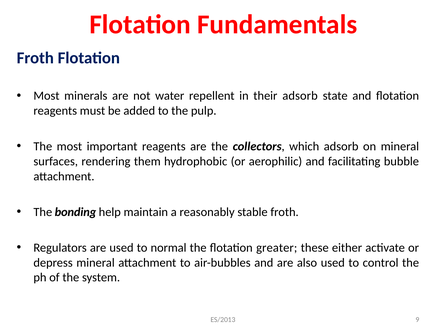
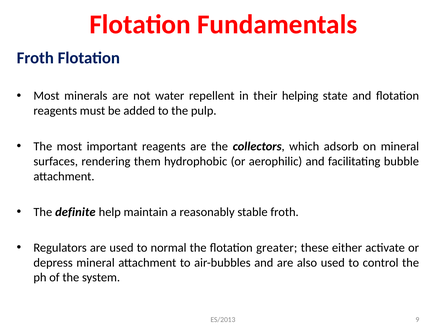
their adsorb: adsorb -> helping
bonding: bonding -> definite
